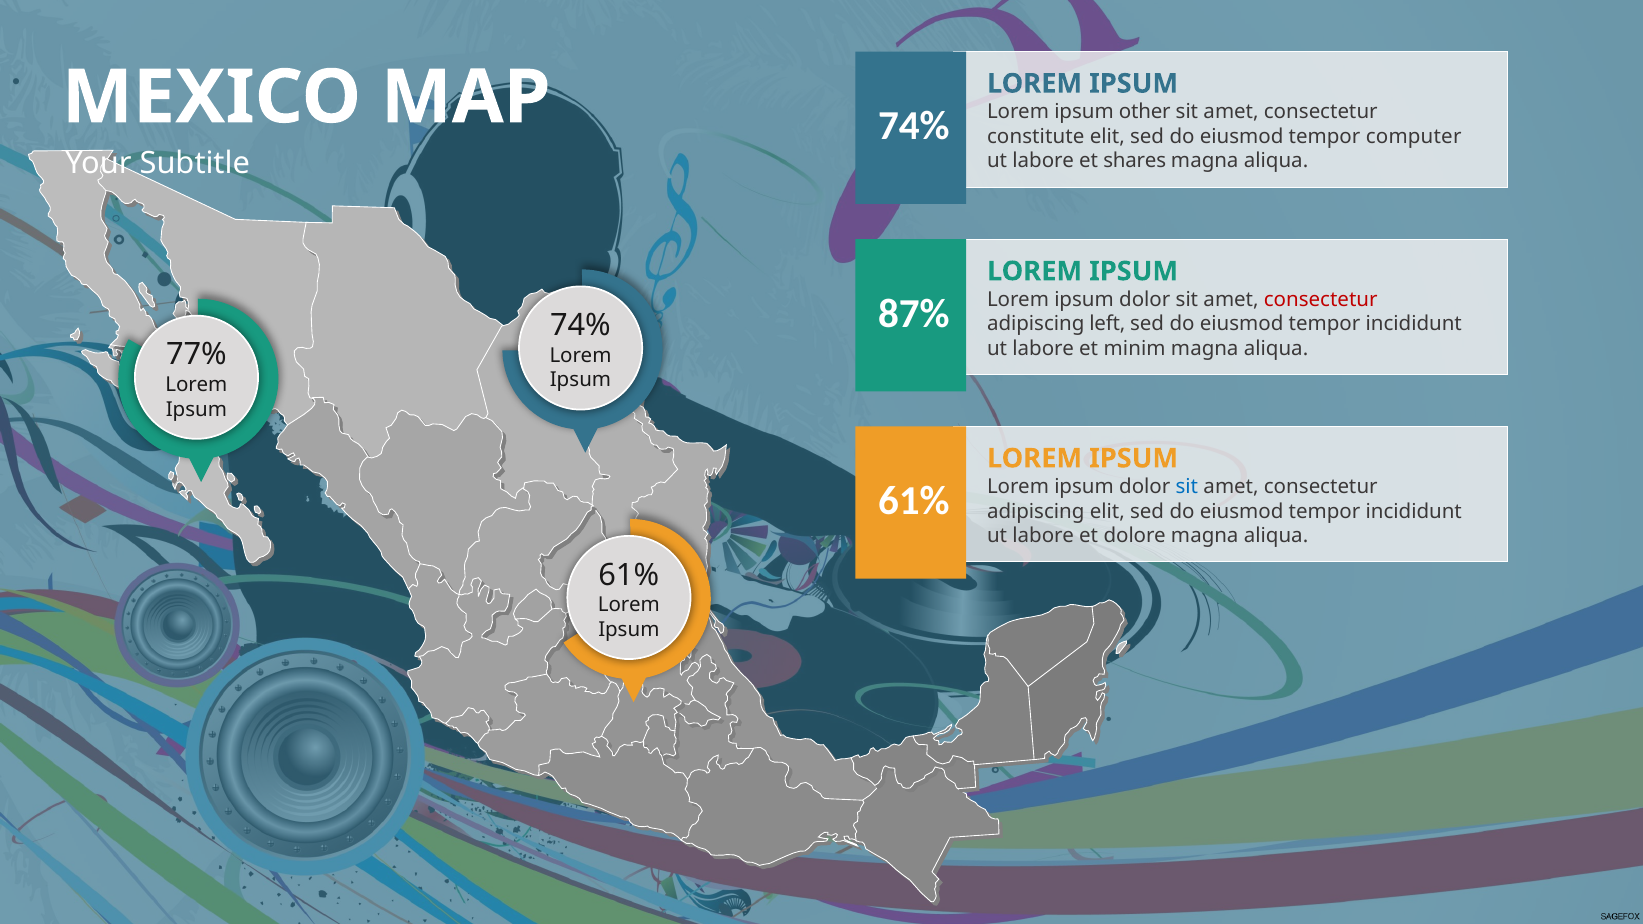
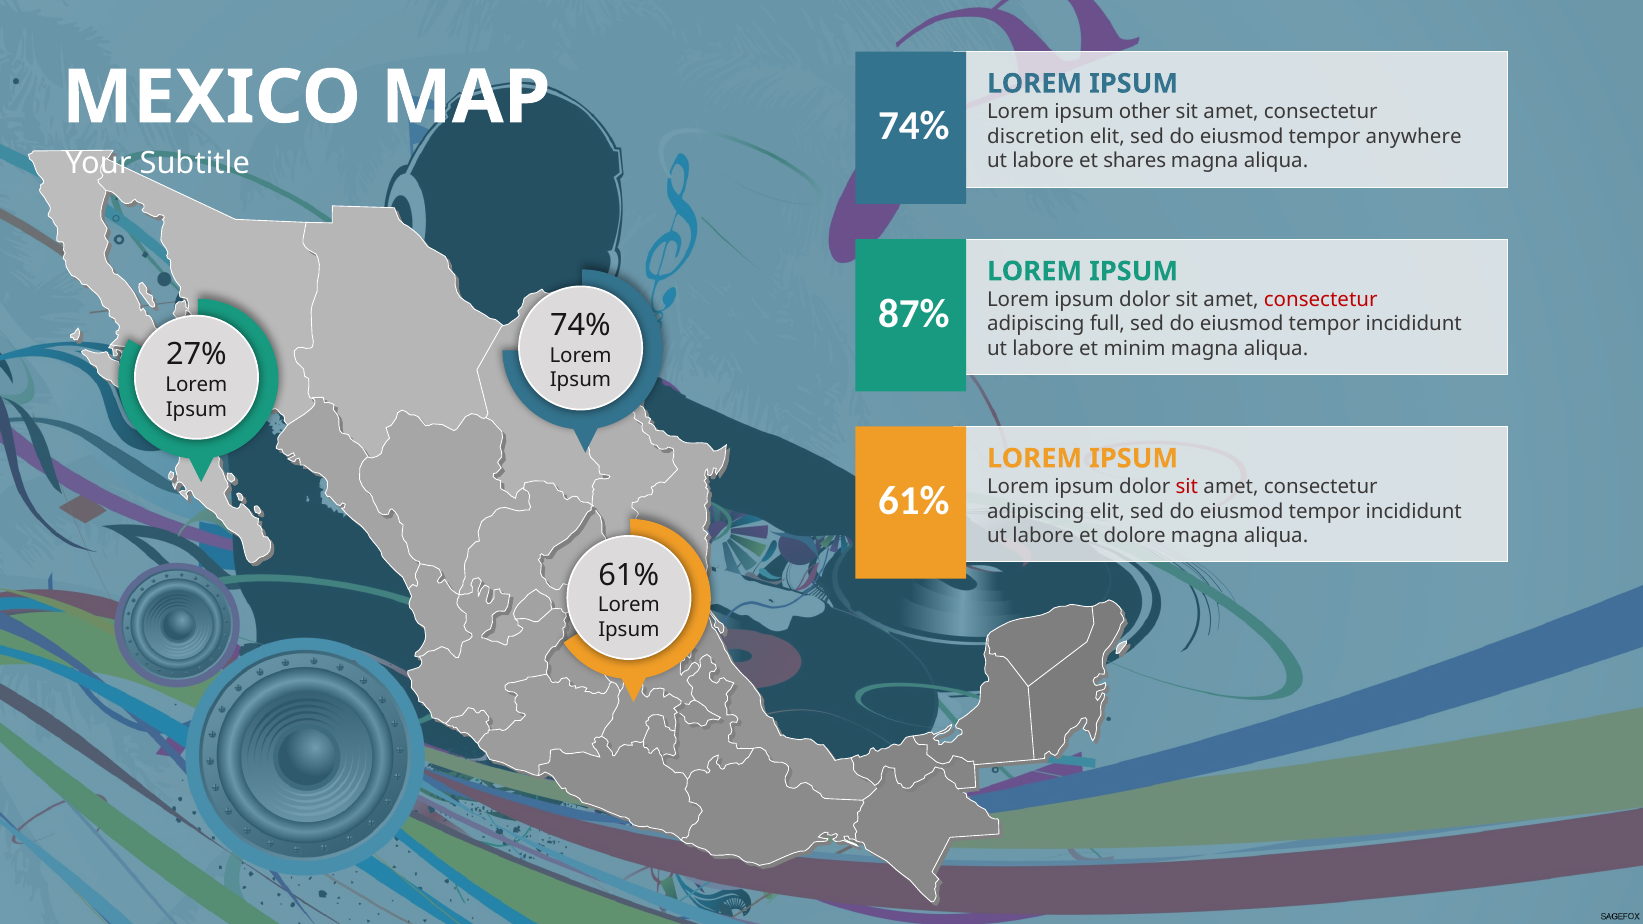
constitute: constitute -> discretion
computer: computer -> anywhere
left: left -> full
77%: 77% -> 27%
sit at (1187, 487) colour: blue -> red
